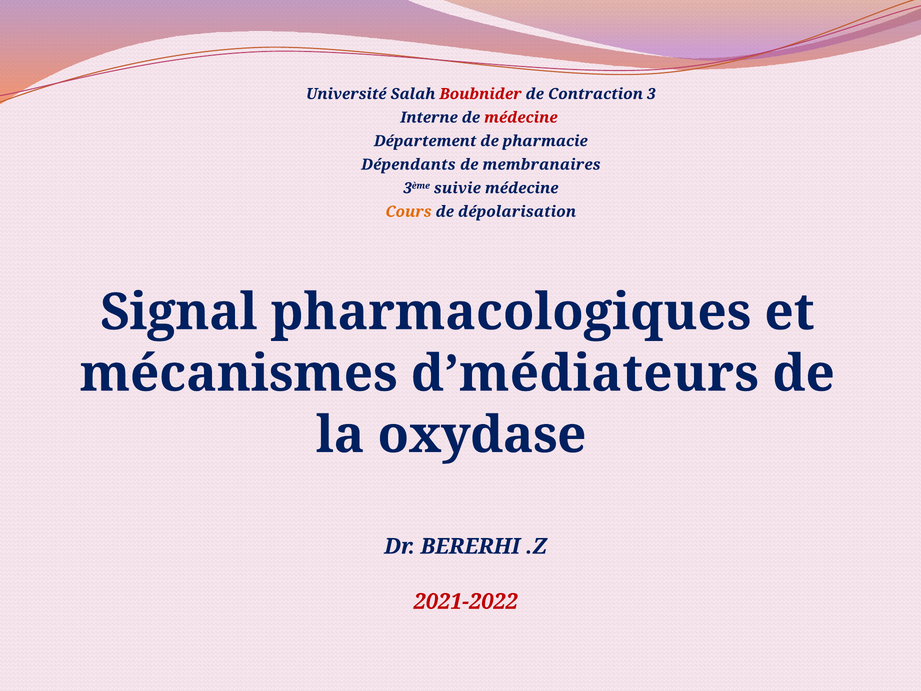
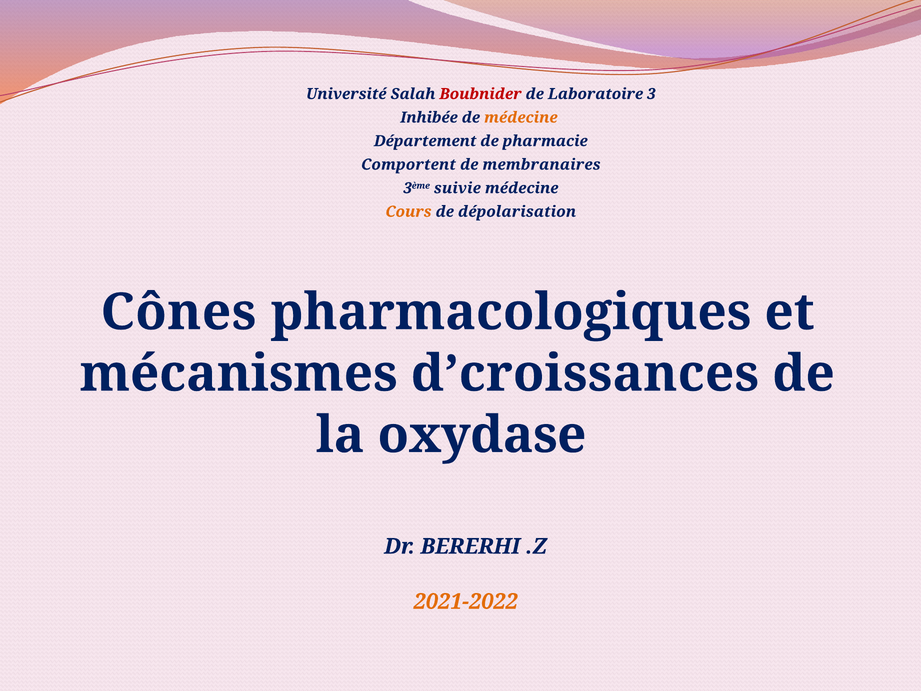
Contraction: Contraction -> Laboratoire
Interne: Interne -> Inhibée
médecine at (521, 117) colour: red -> orange
Dépendants: Dépendants -> Comportent
Signal: Signal -> Cônes
d’médiateurs: d’médiateurs -> d’croissances
2021-2022 colour: red -> orange
